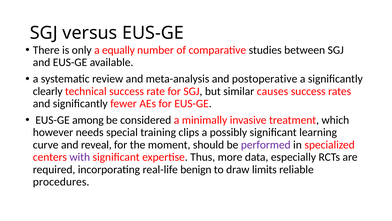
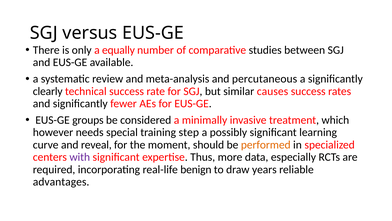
postoperative: postoperative -> percutaneous
among: among -> groups
clips: clips -> step
performed colour: purple -> orange
limits: limits -> years
procedures: procedures -> advantages
